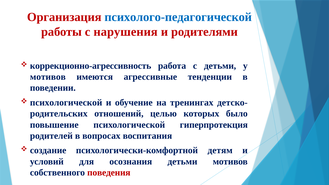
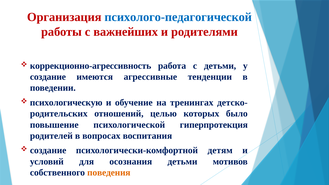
нарушения: нарушения -> важнейших
мотивов at (48, 77): мотивов -> создание
психологической at (66, 103): психологической -> психологическую
поведения colour: red -> orange
